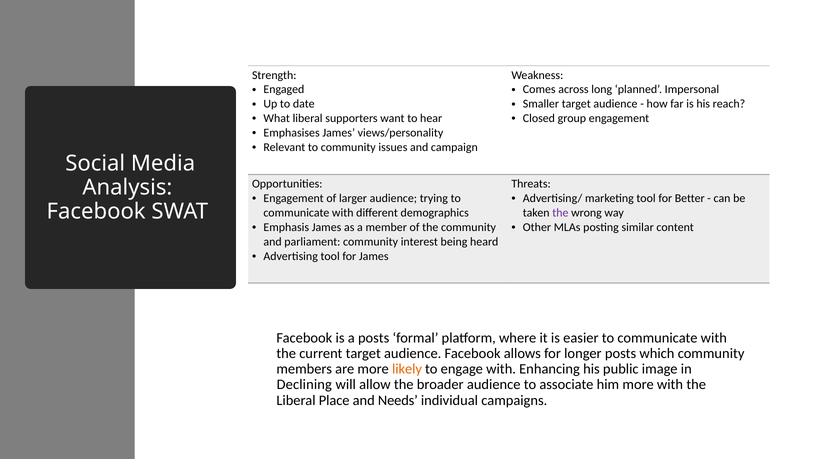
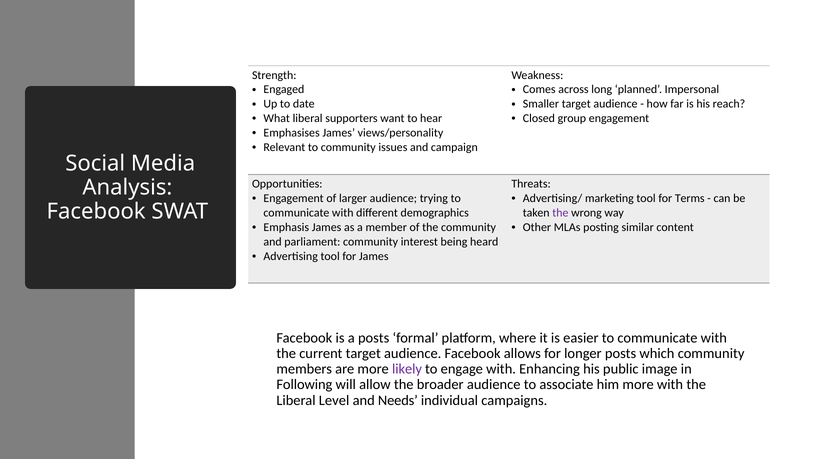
Better: Better -> Terms
likely colour: orange -> purple
Declining: Declining -> Following
Place: Place -> Level
